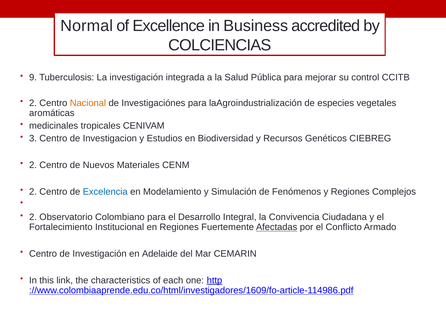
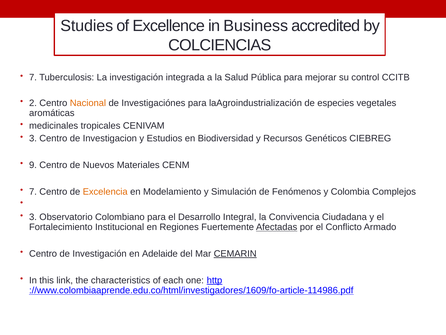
Normal: Normal -> Studies
9 at (33, 77): 9 -> 7
2 at (33, 165): 2 -> 9
2 at (33, 191): 2 -> 7
Excelencia colour: blue -> orange
y Regiones: Regiones -> Colombia
2 at (33, 217): 2 -> 3
CEMARIN underline: none -> present
